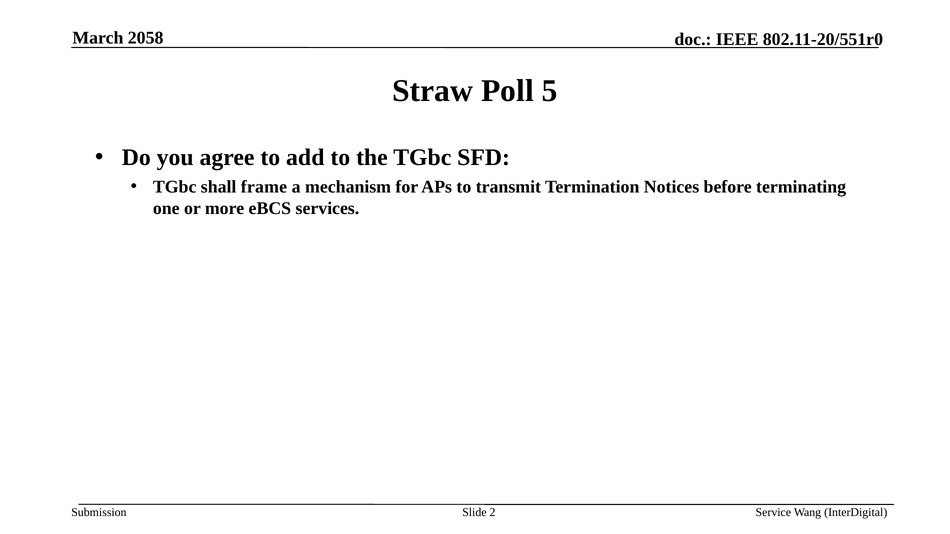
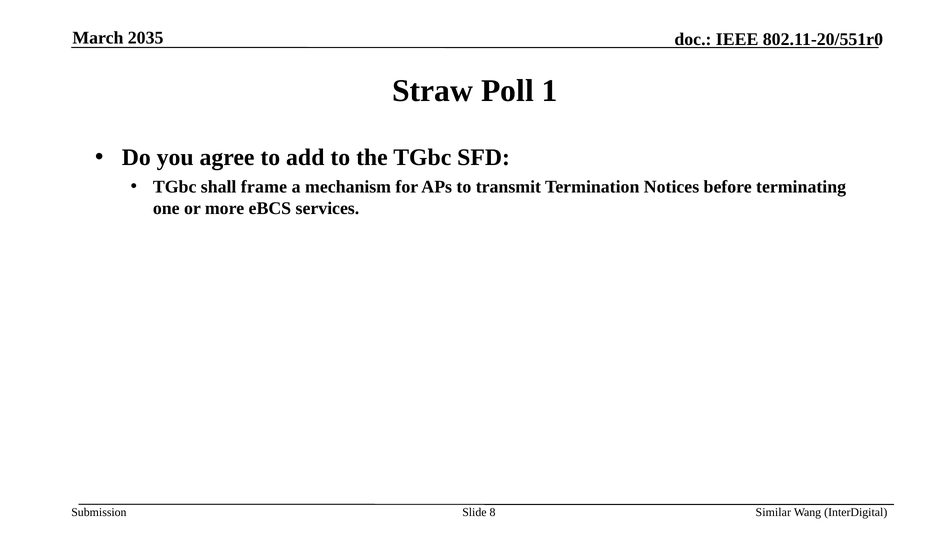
2058: 2058 -> 2035
5: 5 -> 1
2: 2 -> 8
Service: Service -> Similar
